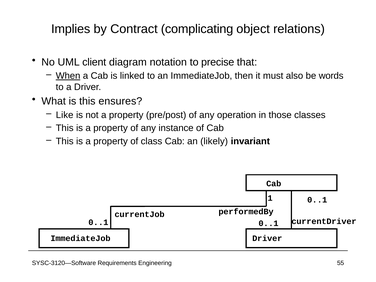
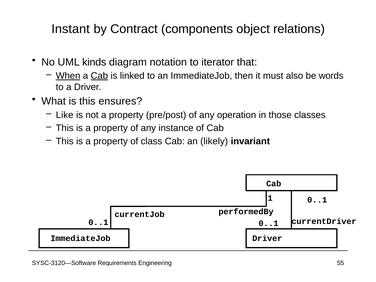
Implies: Implies -> Instant
complicating: complicating -> components
client: client -> kinds
precise: precise -> iterator
Cab at (99, 76) underline: none -> present
